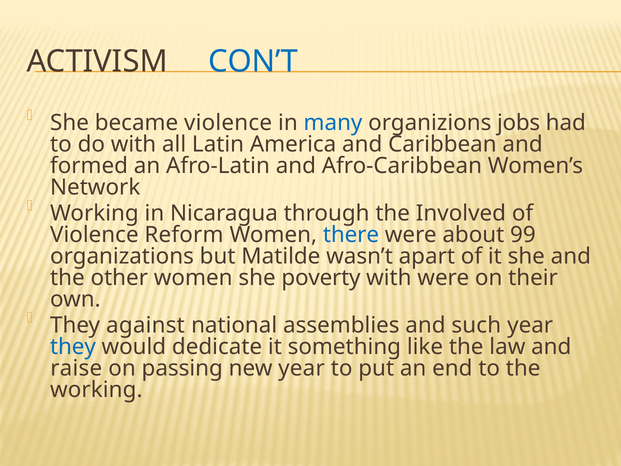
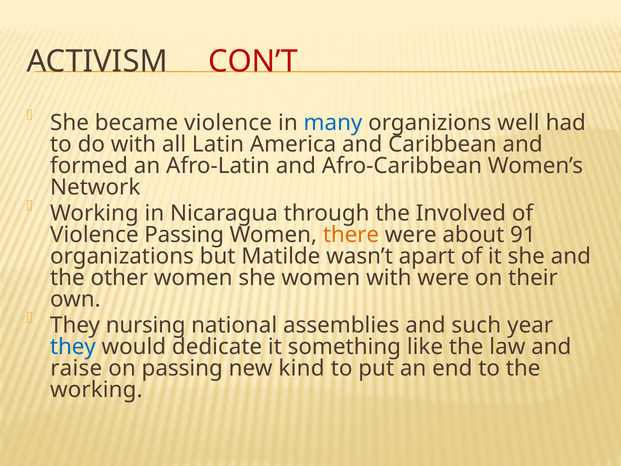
CON’T colour: blue -> red
jobs: jobs -> well
Violence Reform: Reform -> Passing
there colour: blue -> orange
99: 99 -> 91
she poverty: poverty -> women
against: against -> nursing
new year: year -> kind
